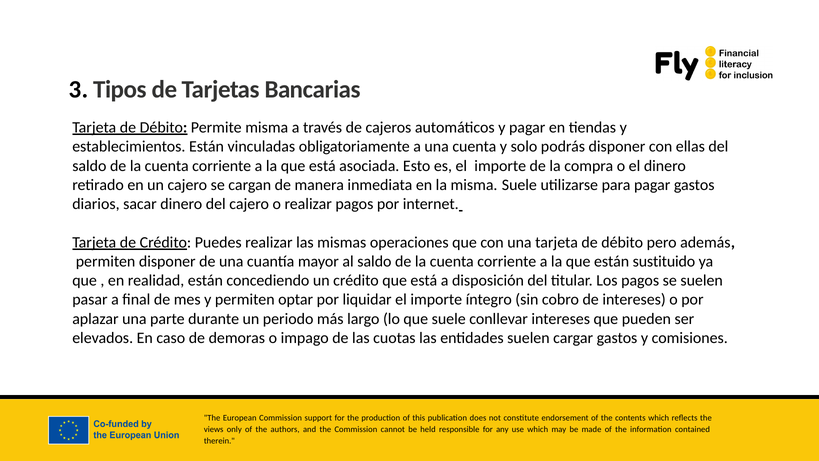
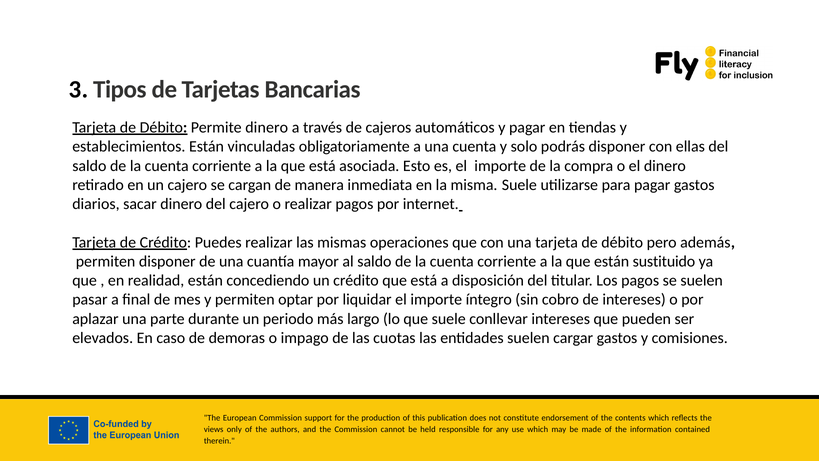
Permite misma: misma -> dinero
